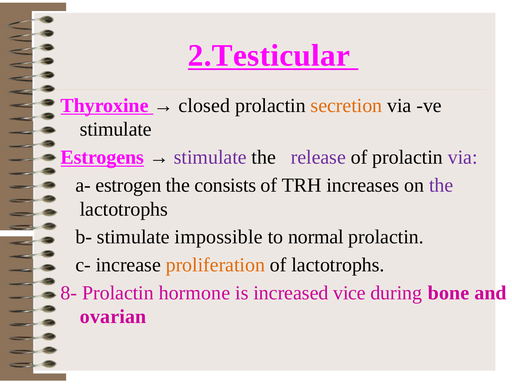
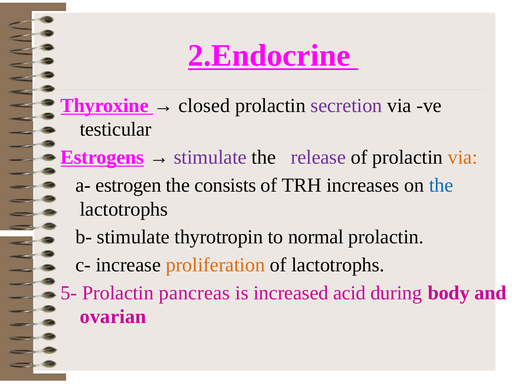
2.Testicular: 2.Testicular -> 2.Endocrine
secretion colour: orange -> purple
stimulate at (116, 129): stimulate -> testicular
via at (463, 157) colour: purple -> orange
the at (441, 185) colour: purple -> blue
impossible: impossible -> thyrotropin
8-: 8- -> 5-
hormone: hormone -> pancreas
vice: vice -> acid
bone: bone -> body
